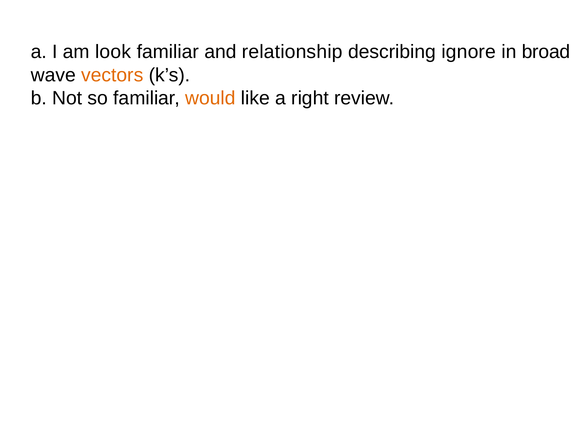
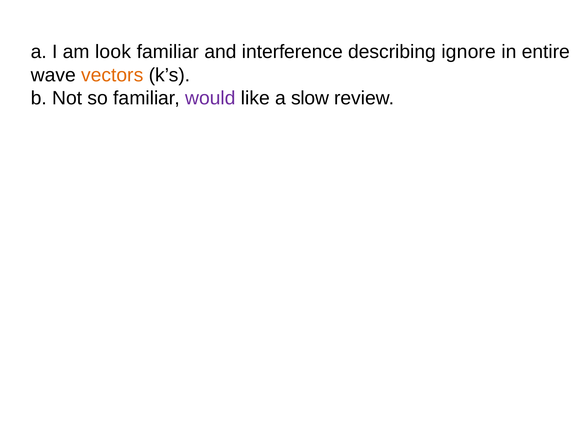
relationship: relationship -> interference
broad: broad -> entire
would colour: orange -> purple
right: right -> slow
